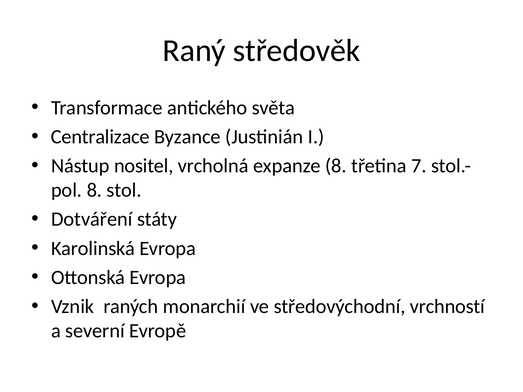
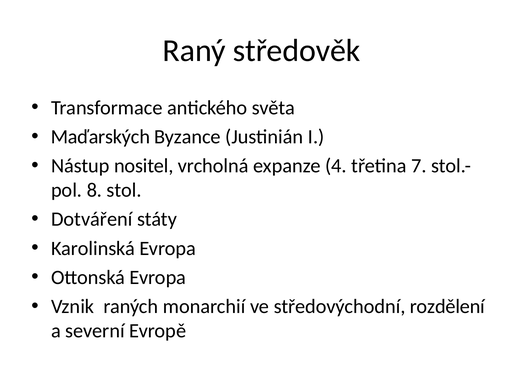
Centralizace: Centralizace -> Maďarských
expanze 8: 8 -> 4
vrchností: vrchností -> rozdělení
